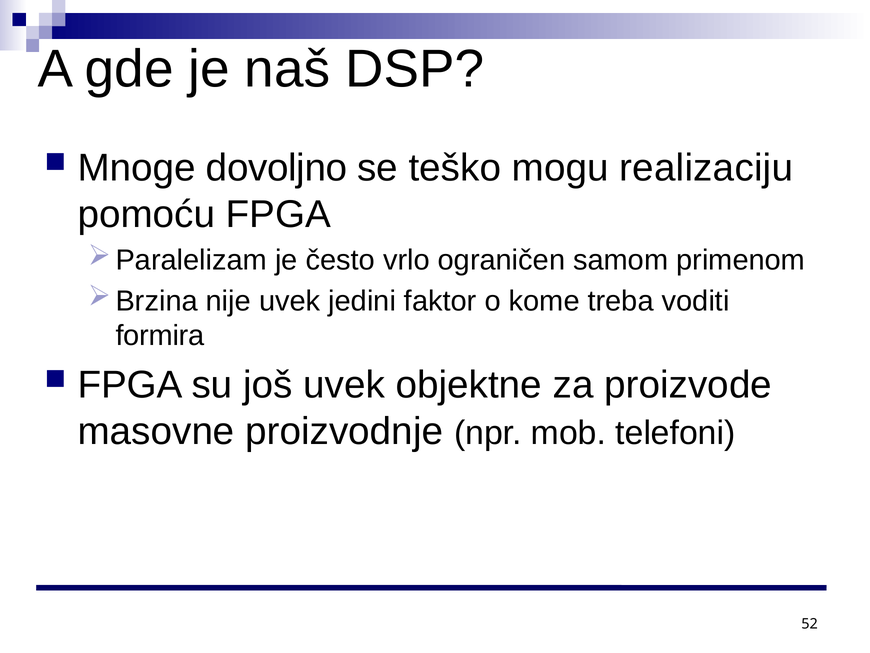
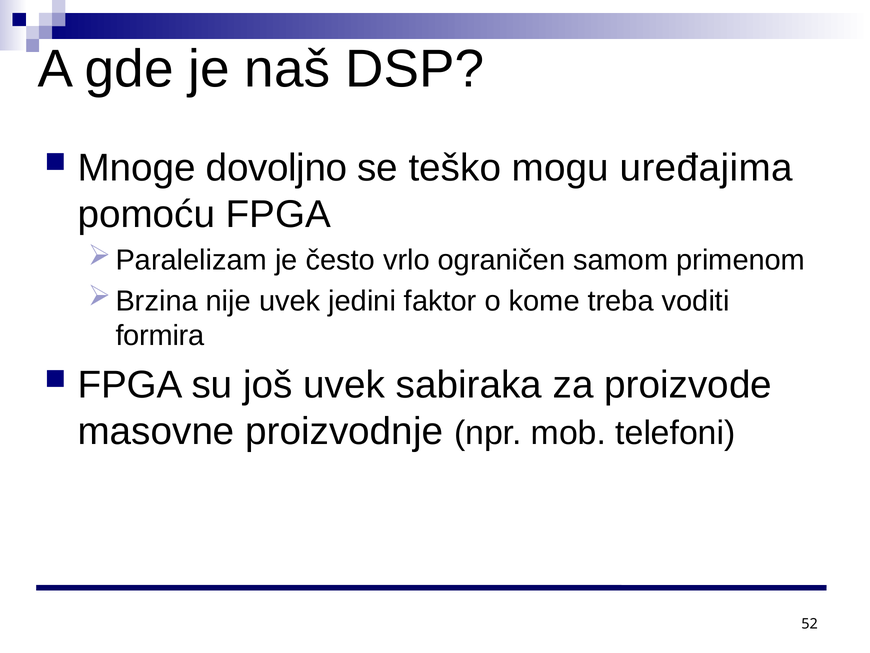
realizaciju: realizaciju -> uređajima
objektne: objektne -> sabiraka
